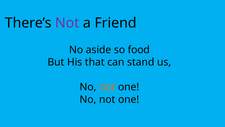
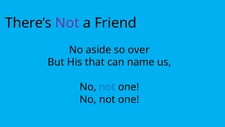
food: food -> over
stand: stand -> name
not at (107, 87) colour: orange -> blue
